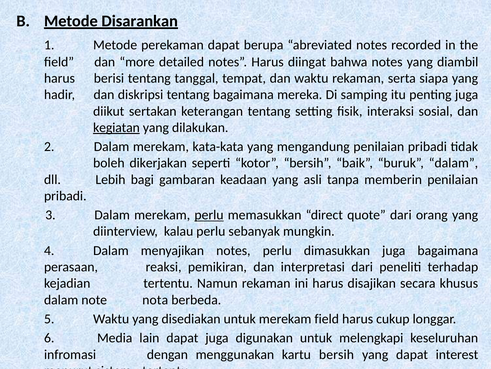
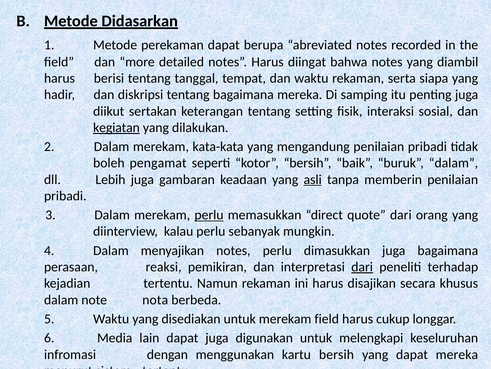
Disarankan: Disarankan -> Didasarkan
dikerjakan: dikerjakan -> pengamat
Lebih bagi: bagi -> juga
asli underline: none -> present
dari at (362, 266) underline: none -> present
dapat interest: interest -> mereka
